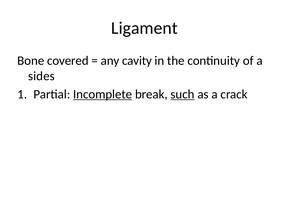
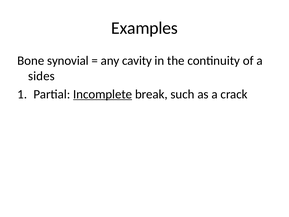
Ligament: Ligament -> Examples
covered: covered -> synovial
such underline: present -> none
